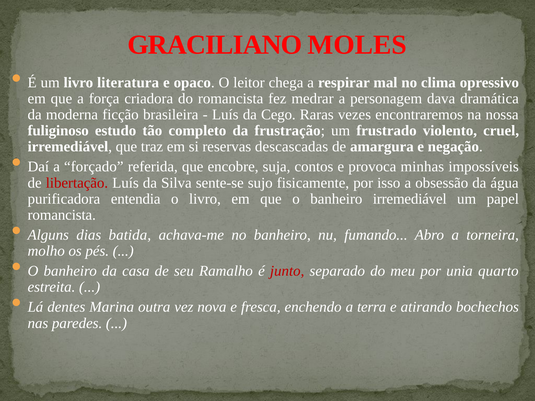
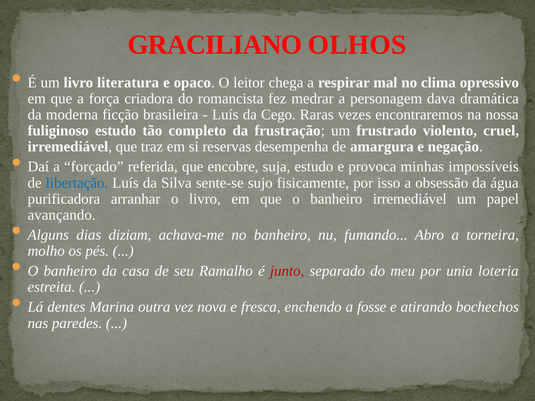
MOLES: MOLES -> OLHOS
descascadas: descascadas -> desempenha
suja contos: contos -> estudo
libertação colour: red -> blue
entendia: entendia -> arranhar
romancista at (62, 215): romancista -> avançando
batida: batida -> diziam
quarto: quarto -> loteria
terra: terra -> fosse
